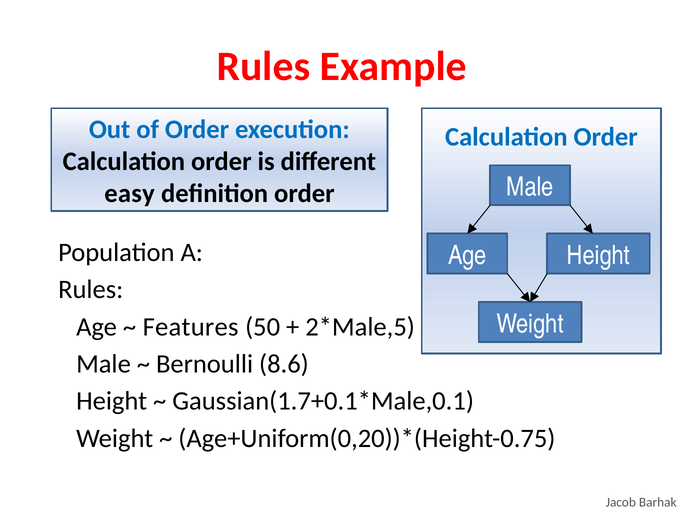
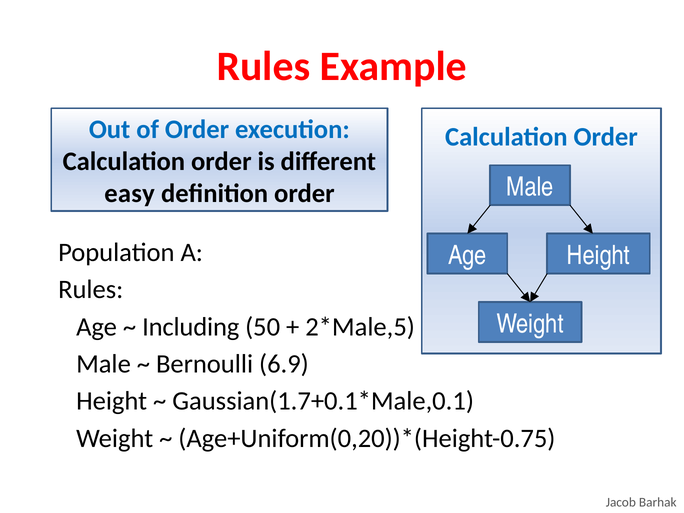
Features: Features -> Including
8.6: 8.6 -> 6.9
